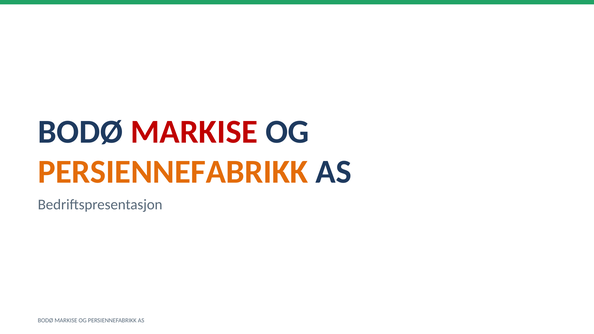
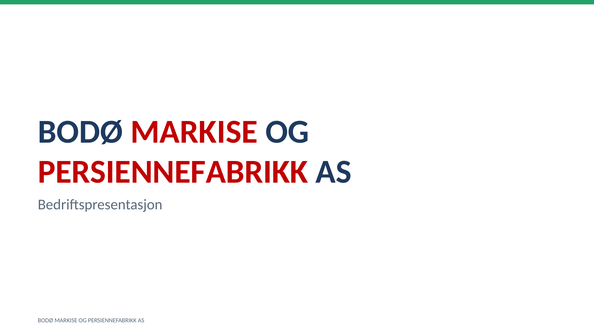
PERSIENNEFABRIKK at (173, 172) colour: orange -> red
